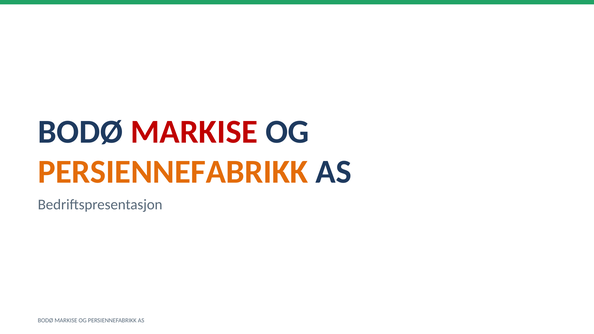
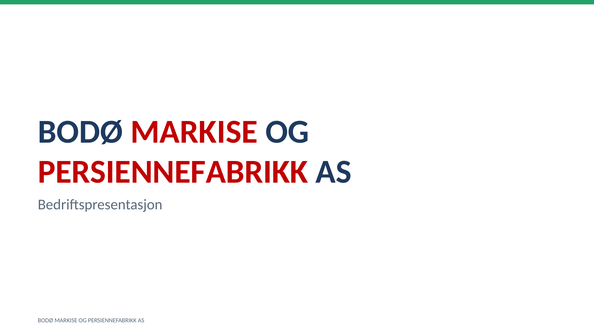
PERSIENNEFABRIKK at (173, 172) colour: orange -> red
